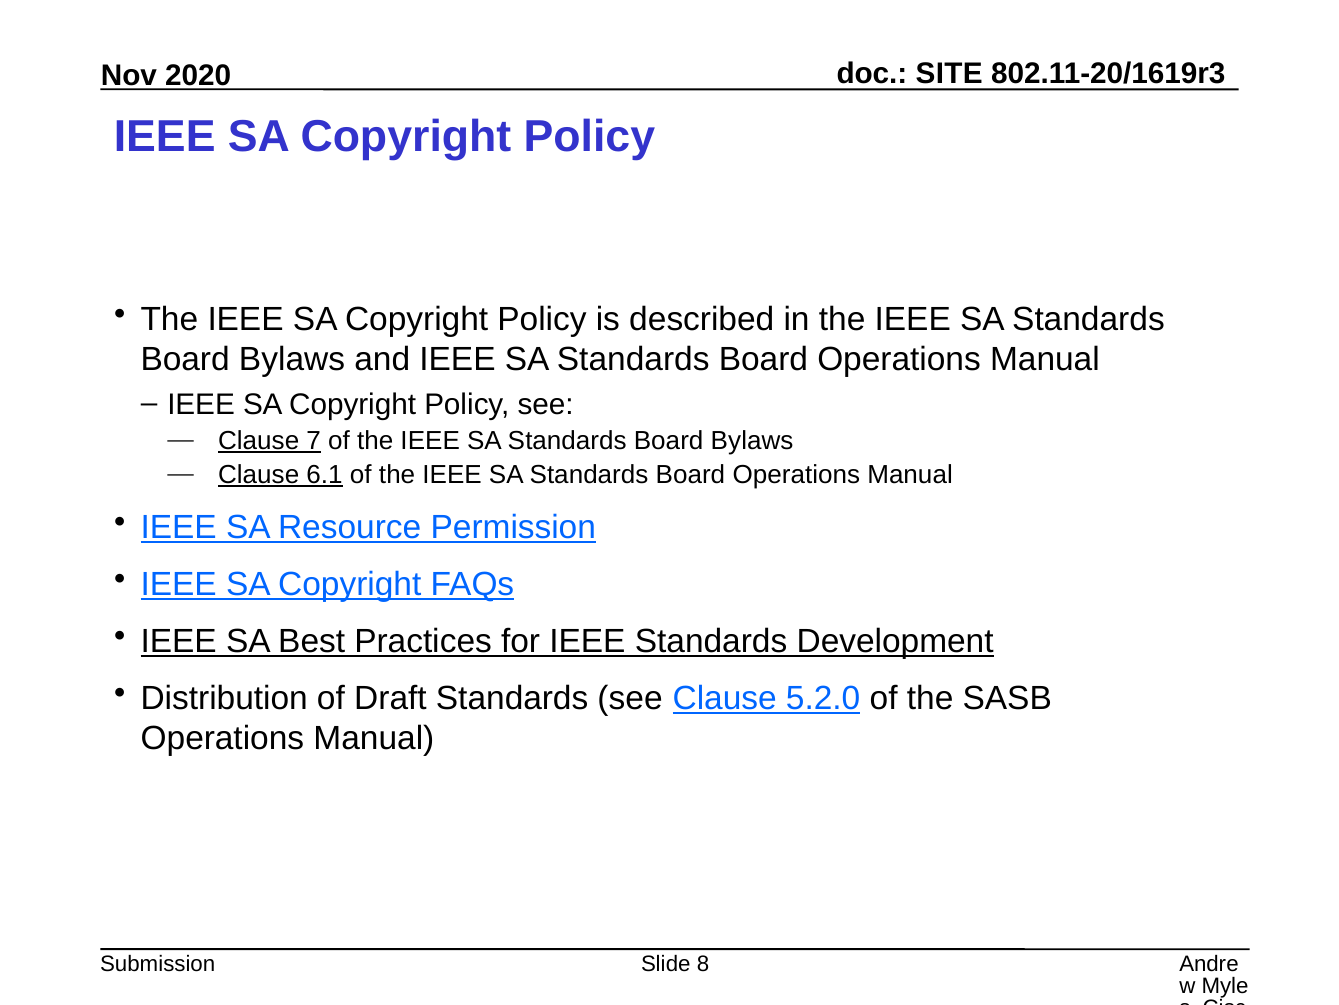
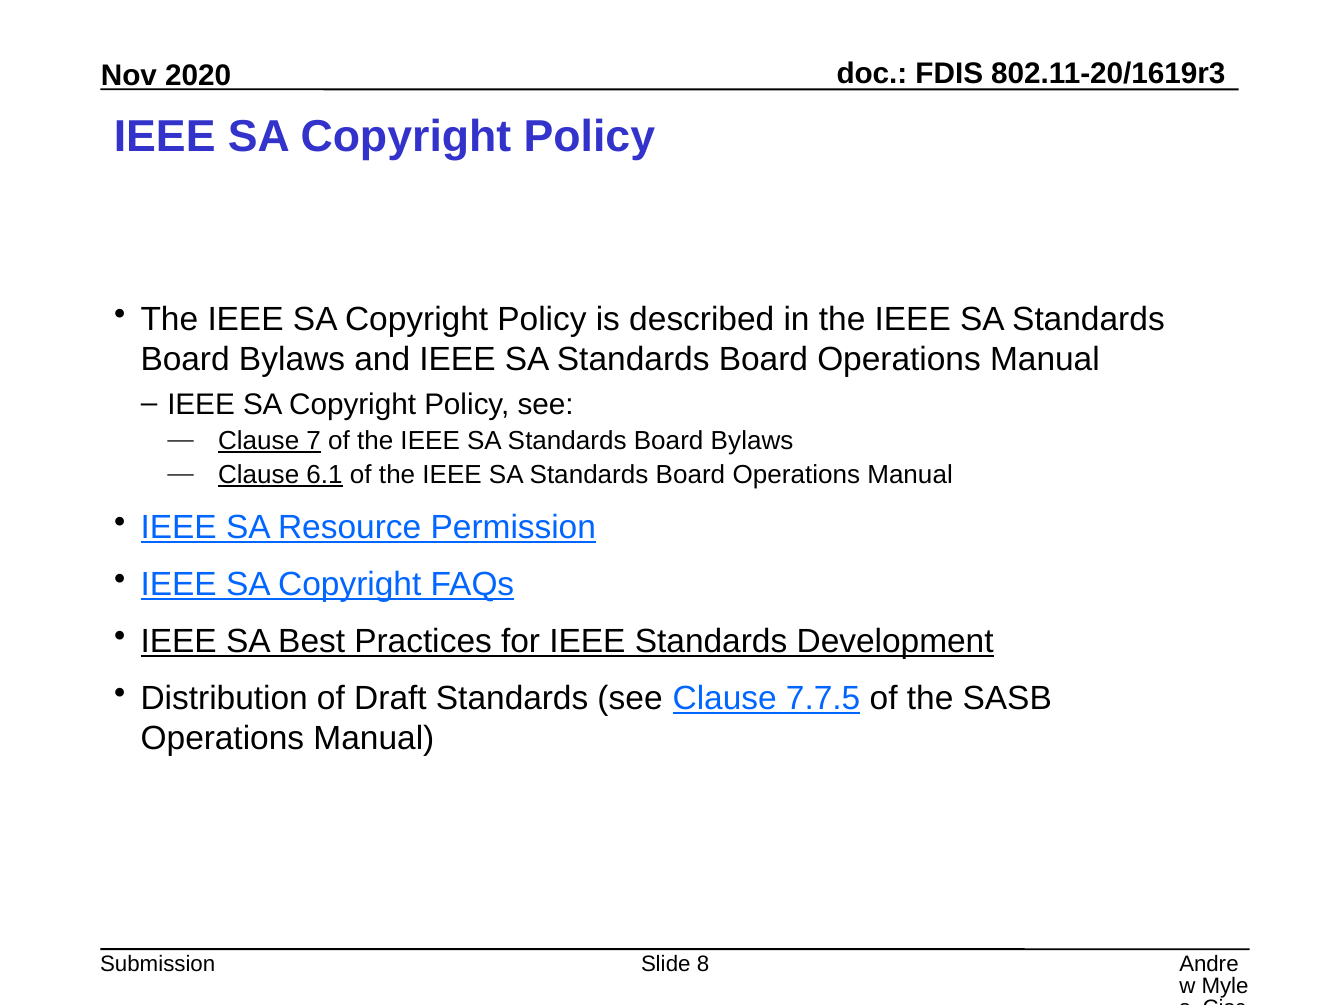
SITE: SITE -> FDIS
5.2.0: 5.2.0 -> 7.7.5
